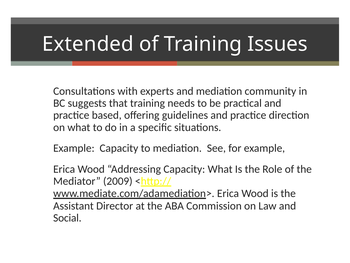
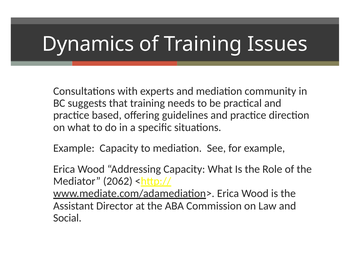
Extended: Extended -> Dynamics
2009: 2009 -> 2062
